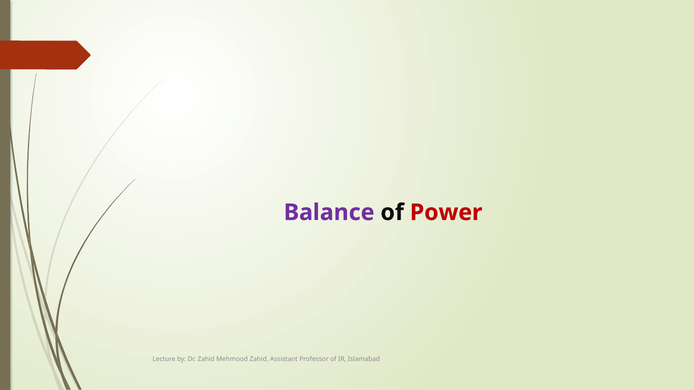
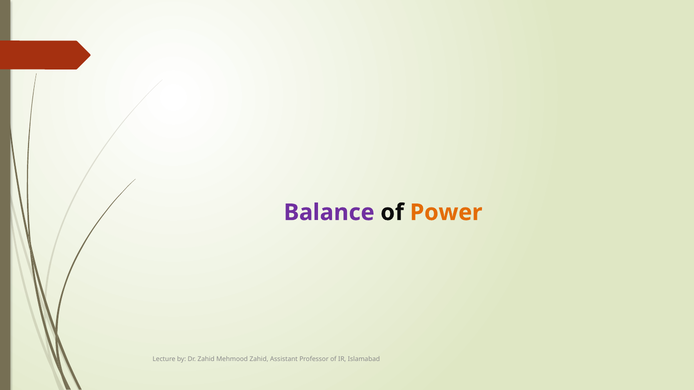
Power colour: red -> orange
